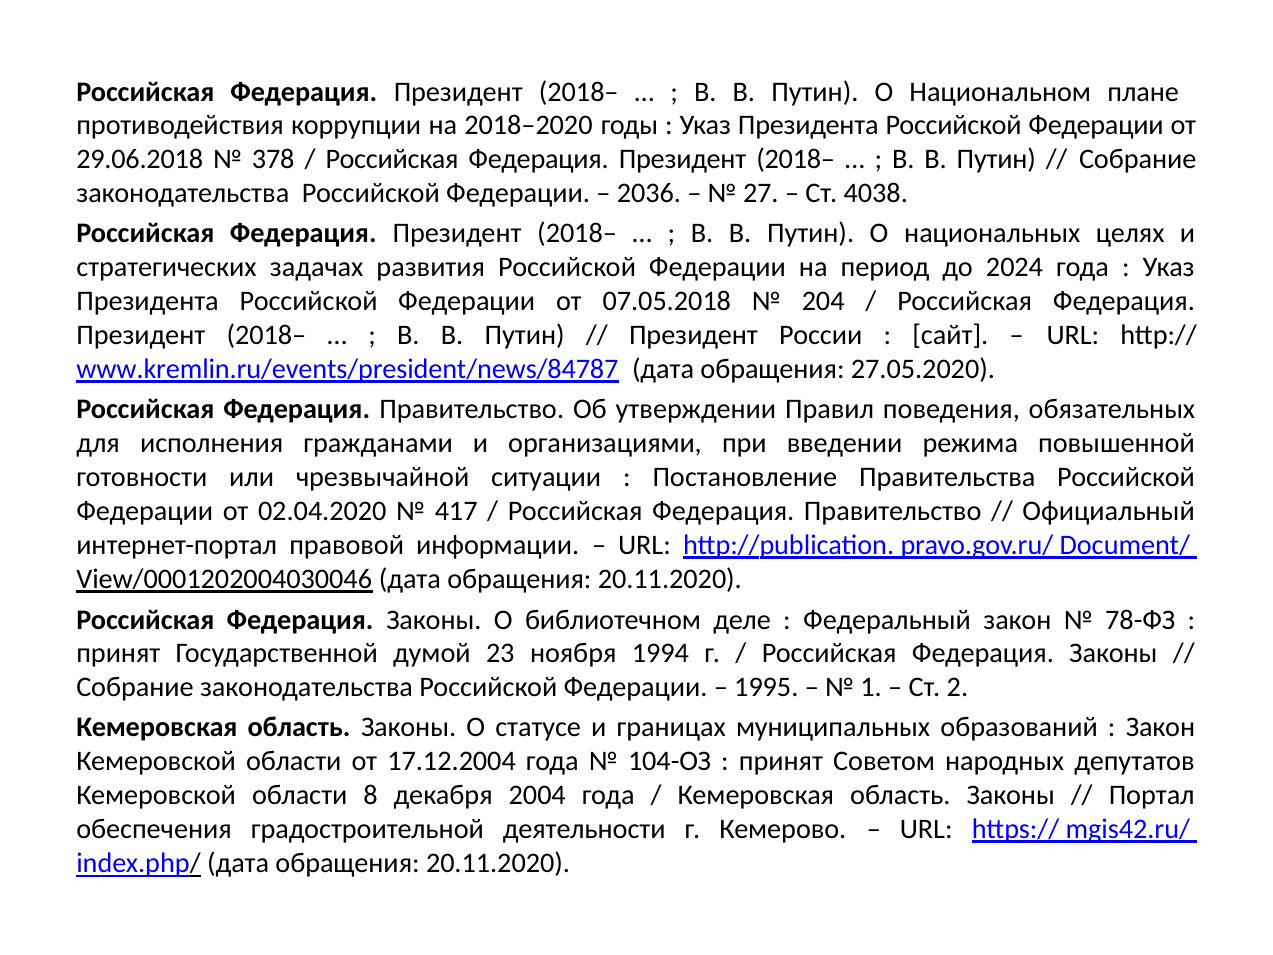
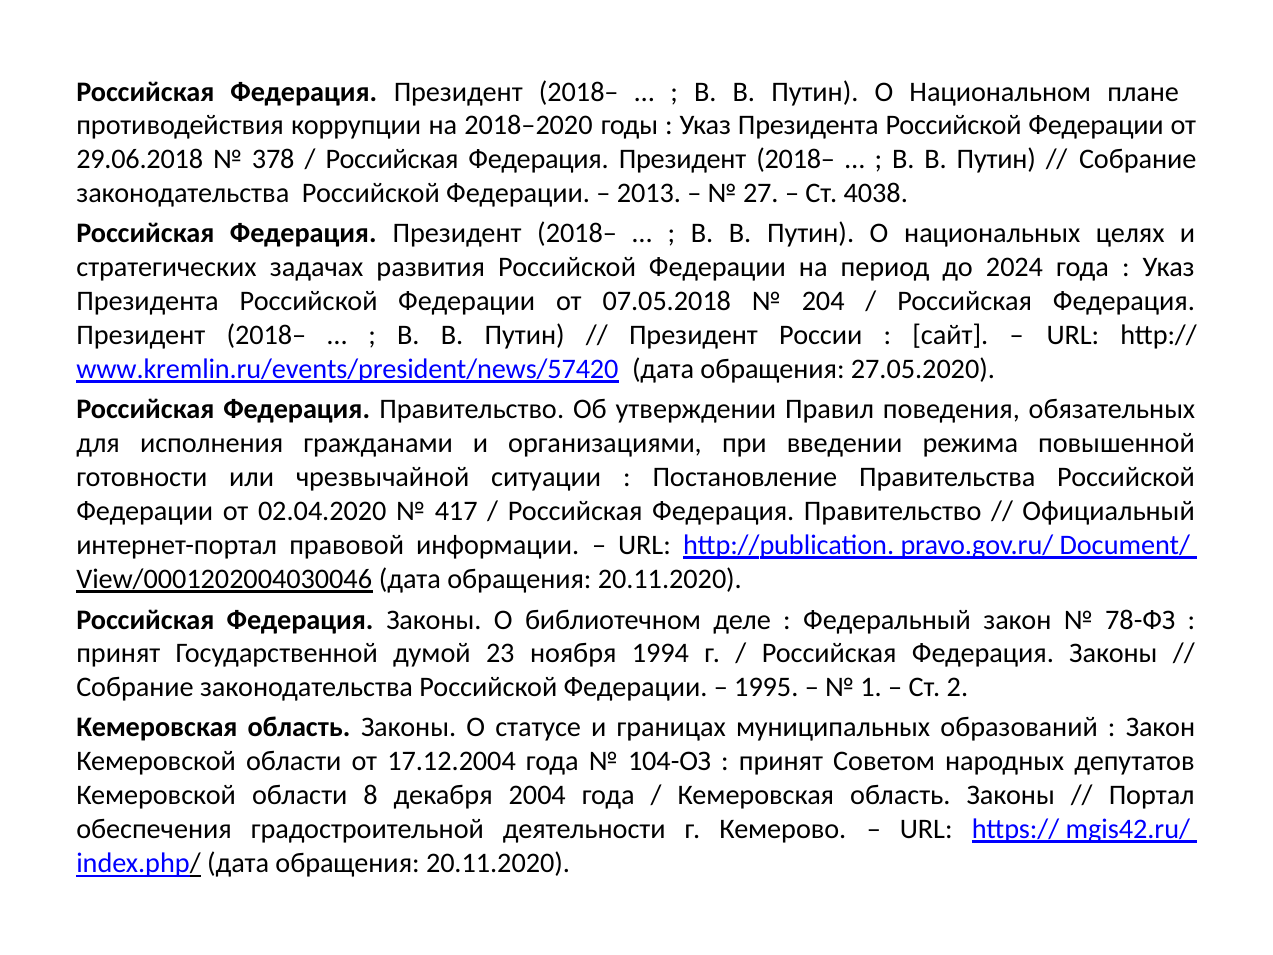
2036: 2036 -> 2013
www.kremlin.ru/events/president/news/84787: www.kremlin.ru/events/president/news/84787 -> www.kremlin.ru/events/president/news/57420
